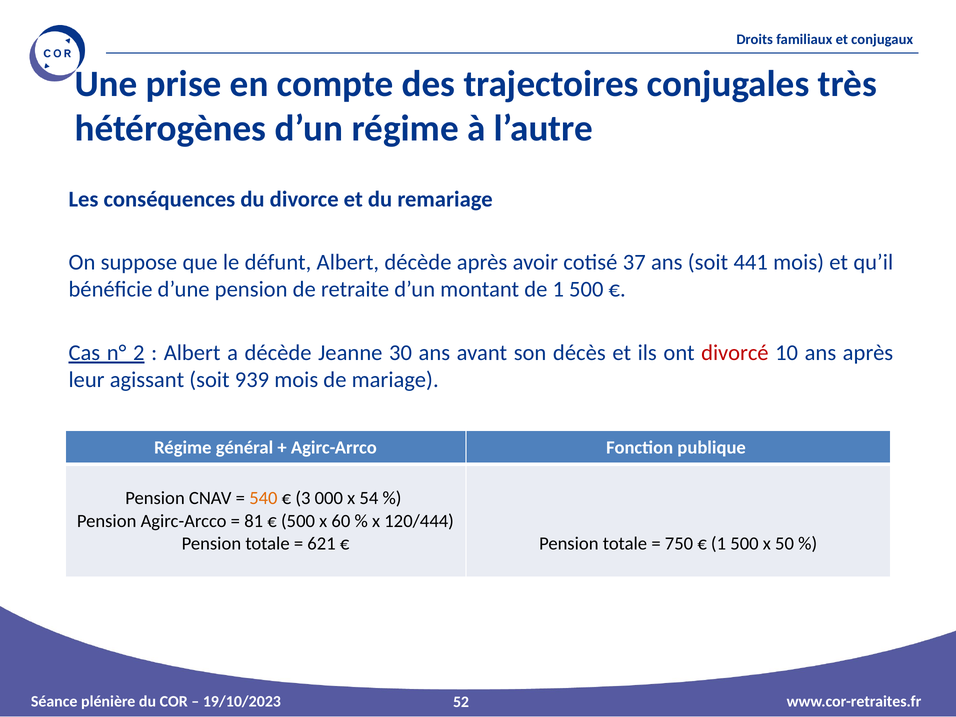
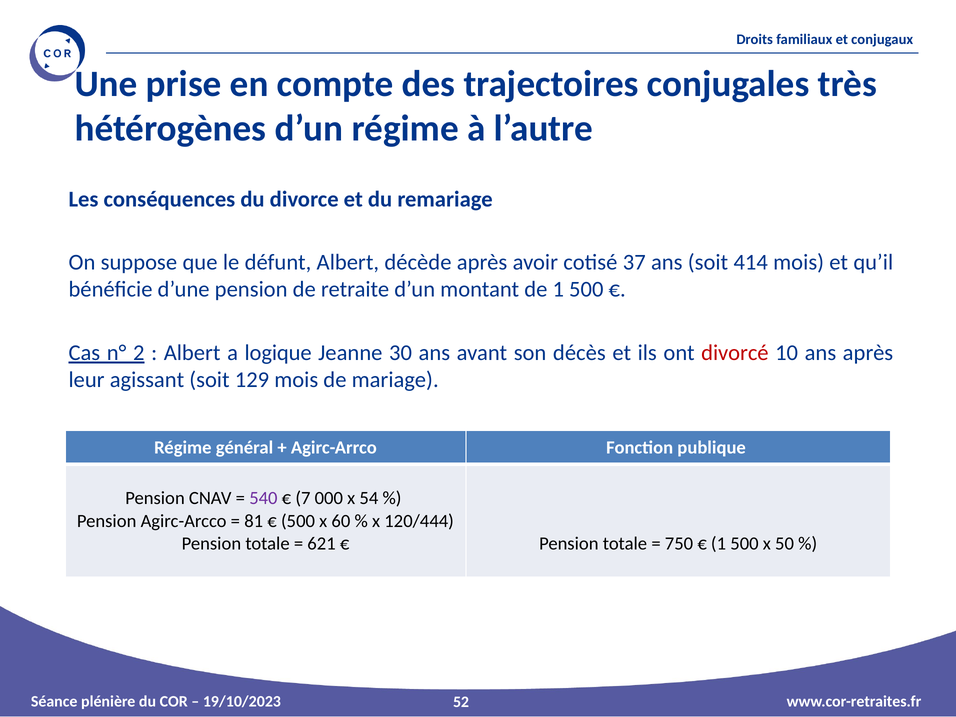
441: 441 -> 414
a décède: décède -> logique
939: 939 -> 129
540 colour: orange -> purple
3: 3 -> 7
